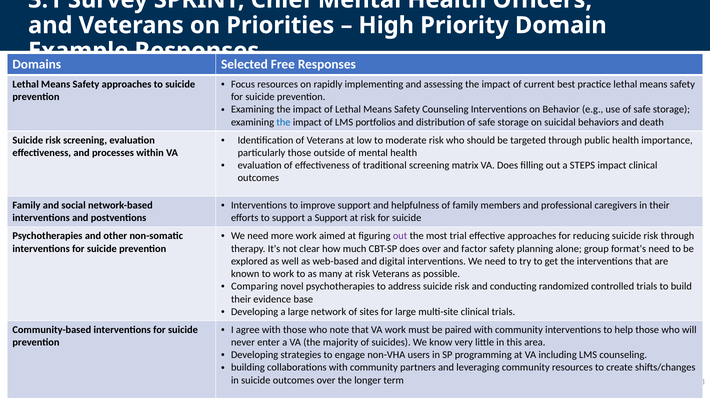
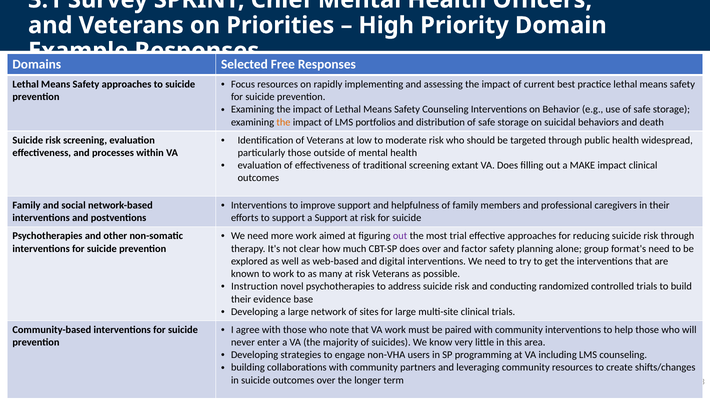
the at (283, 122) colour: blue -> orange
importance: importance -> widespread
matrix: matrix -> extant
STEPS: STEPS -> MAKE
Comparing: Comparing -> Instruction
